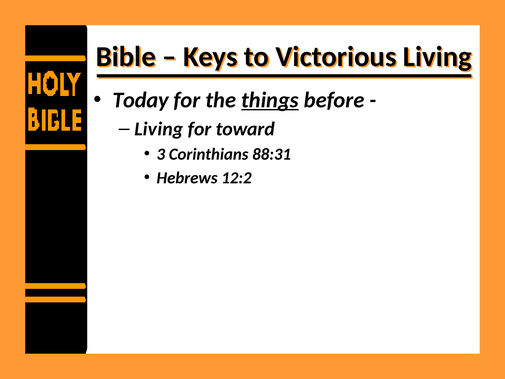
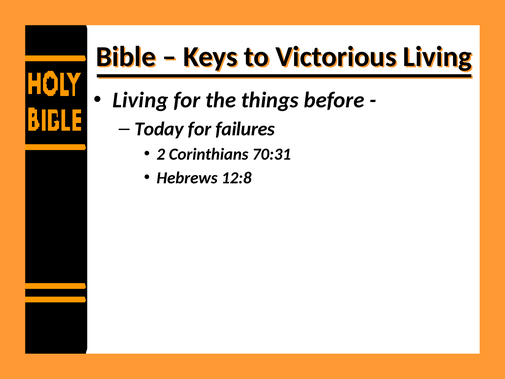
Today at (141, 100): Today -> Living
things underline: present -> none
Living at (159, 129): Living -> Today
toward: toward -> failures
3: 3 -> 2
88:31: 88:31 -> 70:31
12:2: 12:2 -> 12:8
